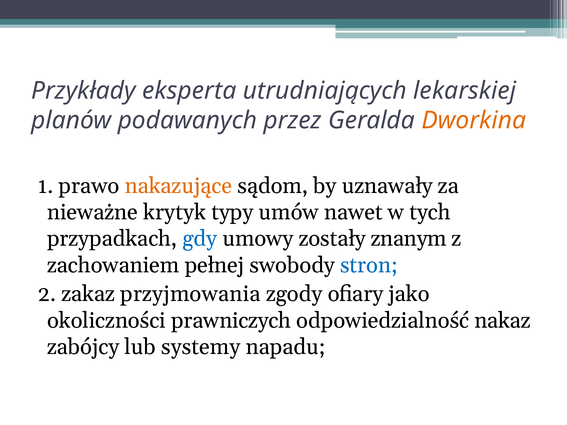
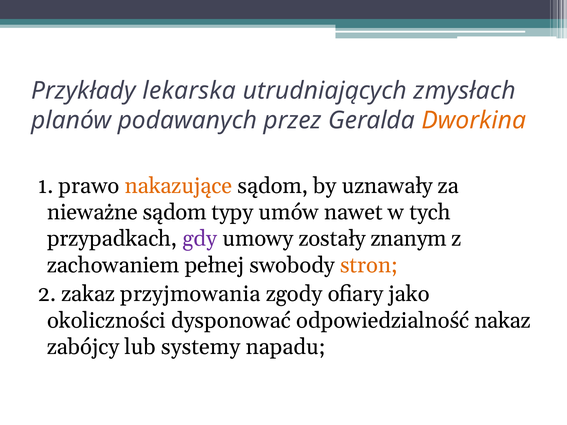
eksperta: eksperta -> lekarska
lekarskiej: lekarskiej -> zmysłach
nieważne krytyk: krytyk -> sądom
gdy colour: blue -> purple
stron colour: blue -> orange
prawniczych: prawniczych -> dysponować
